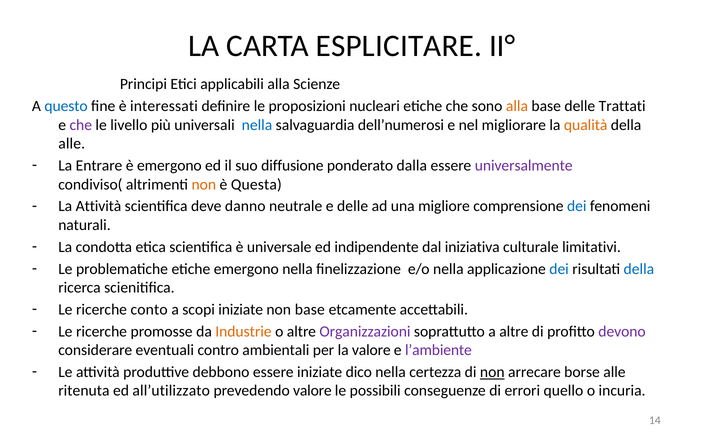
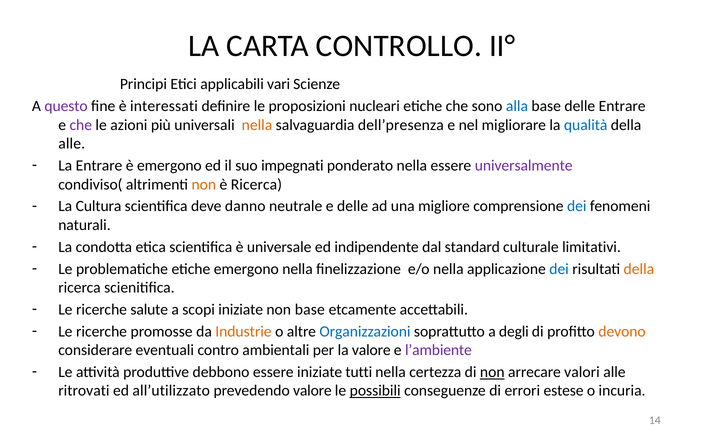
ESPLICITARE: ESPLICITARE -> CONTROLLO
applicabili alla: alla -> vari
questo colour: blue -> purple
alla at (517, 106) colour: orange -> blue
delle Trattati: Trattati -> Entrare
livello: livello -> azioni
nella at (257, 125) colour: blue -> orange
dell’numerosi: dell’numerosi -> dell’presenza
qualità colour: orange -> blue
diffusione: diffusione -> impegnati
ponderato dalla: dalla -> nella
è Questa: Questa -> Ricerca
La Attività: Attività -> Cultura
iniziativa: iniziativa -> standard
della at (639, 268) colour: blue -> orange
conto: conto -> salute
Organizzazioni colour: purple -> blue
a altre: altre -> degli
devono colour: purple -> orange
dico: dico -> tutti
borse: borse -> valori
ritenuta: ritenuta -> ritrovati
possibili underline: none -> present
quello: quello -> estese
